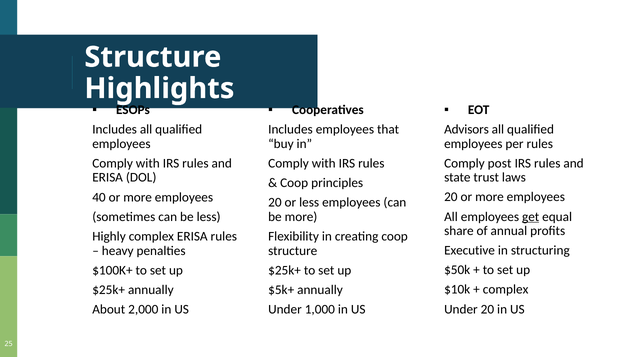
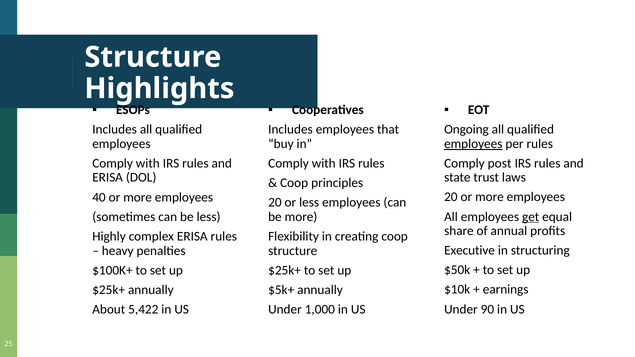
Advisors: Advisors -> Ongoing
employees at (473, 144) underline: none -> present
complex at (506, 290): complex -> earnings
Under 20: 20 -> 90
2,000: 2,000 -> 5,422
